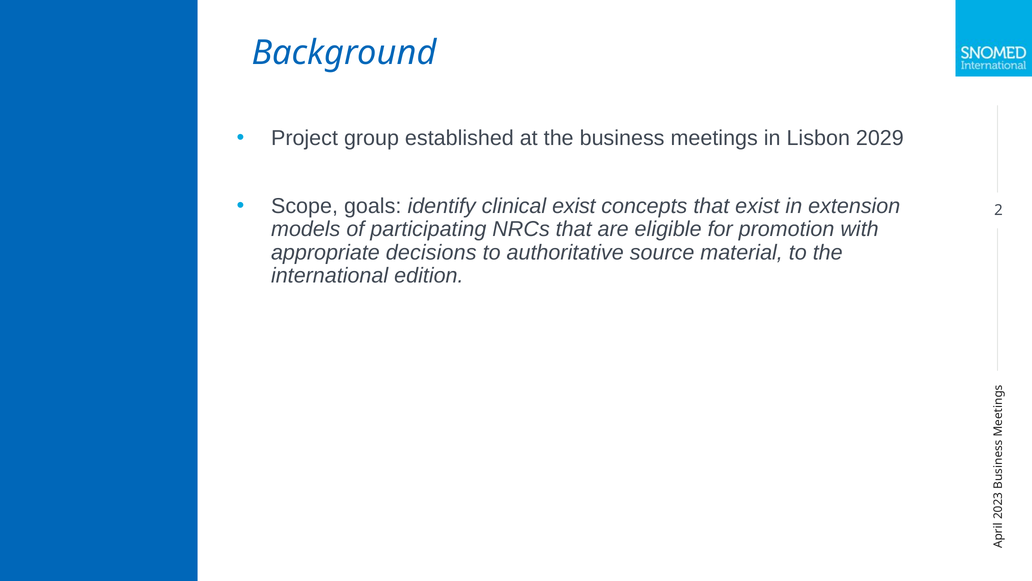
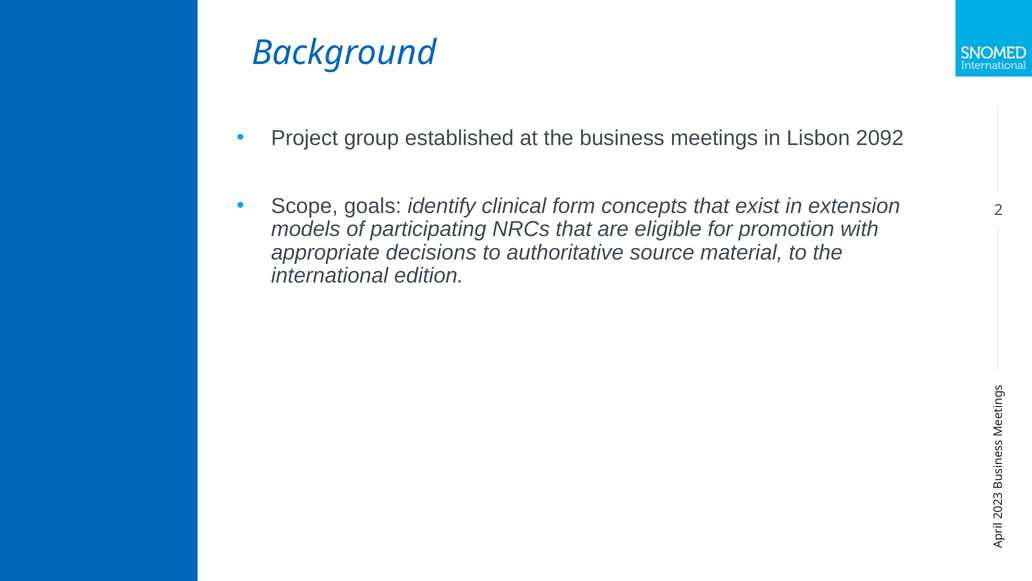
2029: 2029 -> 2092
clinical exist: exist -> form
